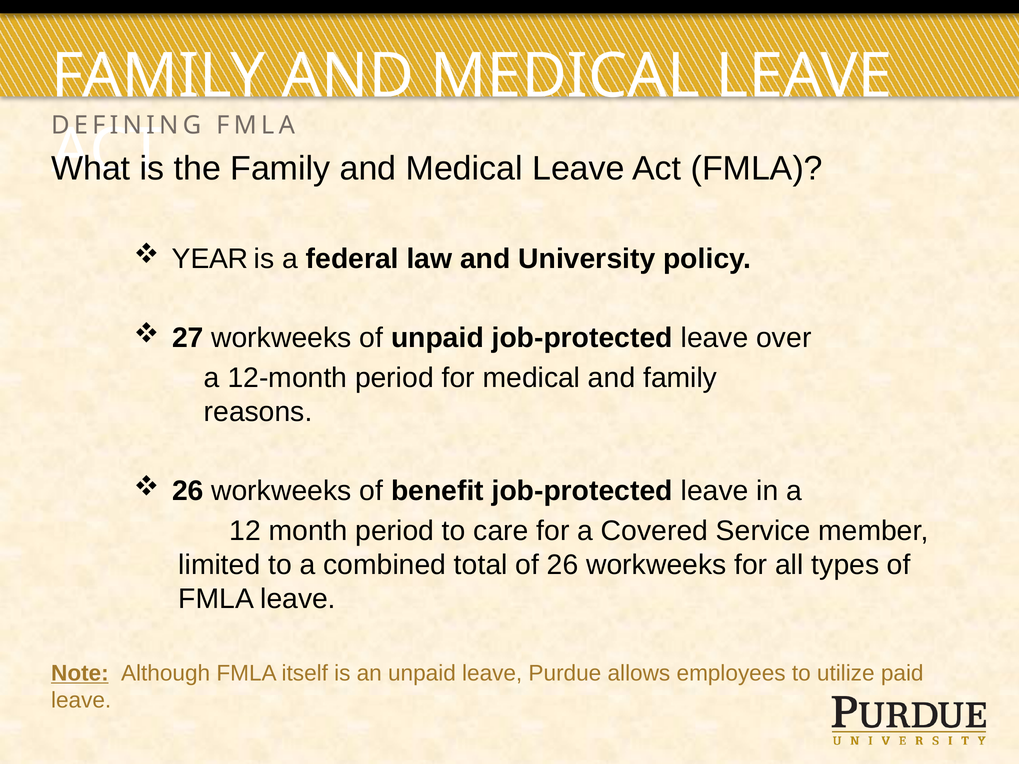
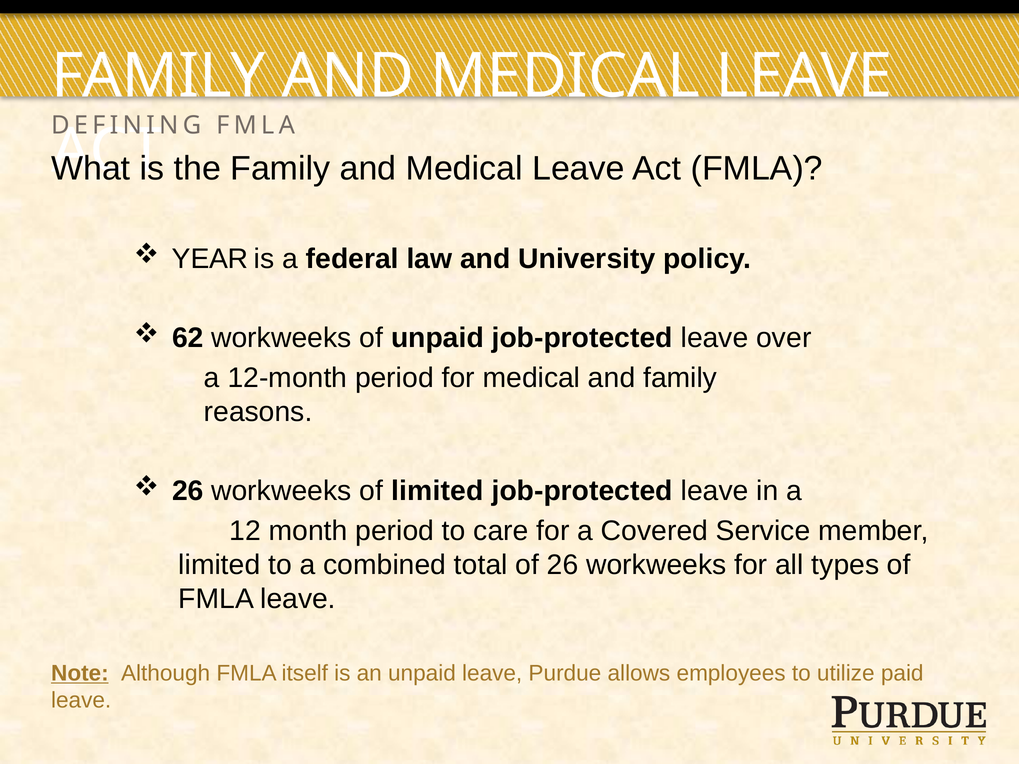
27: 27 -> 62
of benefit: benefit -> limited
